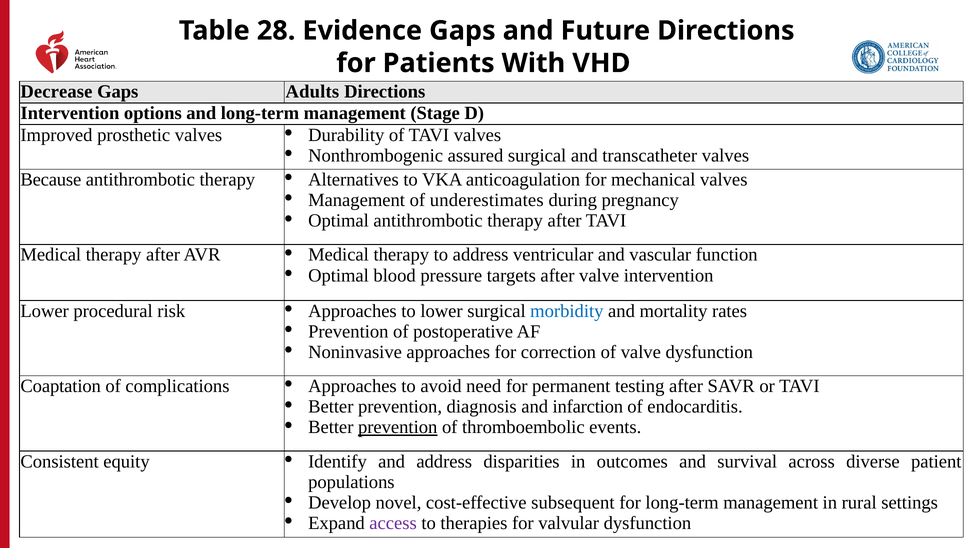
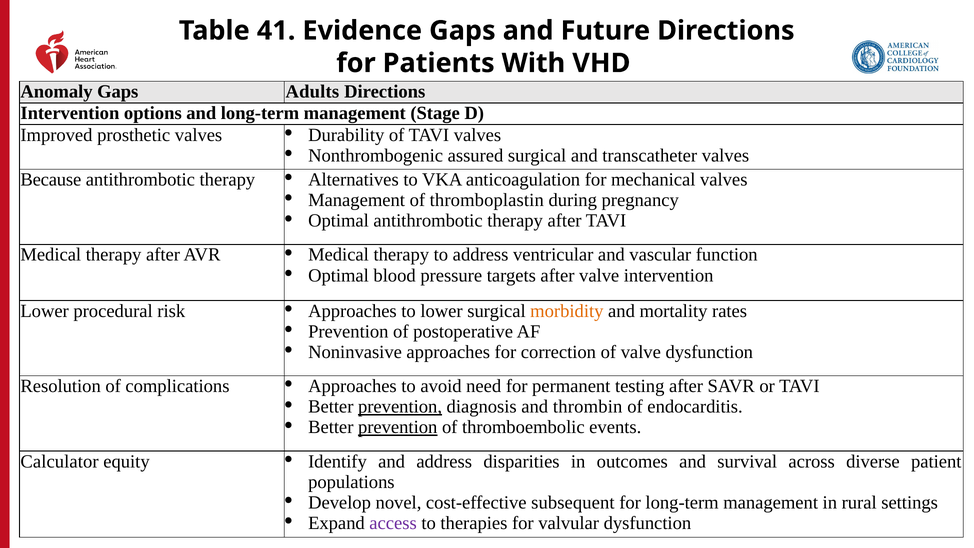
28: 28 -> 41
Decrease: Decrease -> Anomaly
underestimates: underestimates -> thromboplastin
morbidity colour: blue -> orange
Coaptation: Coaptation -> Resolution
prevention at (400, 407) underline: none -> present
infarction: infarction -> thrombin
Consistent: Consistent -> Calculator
